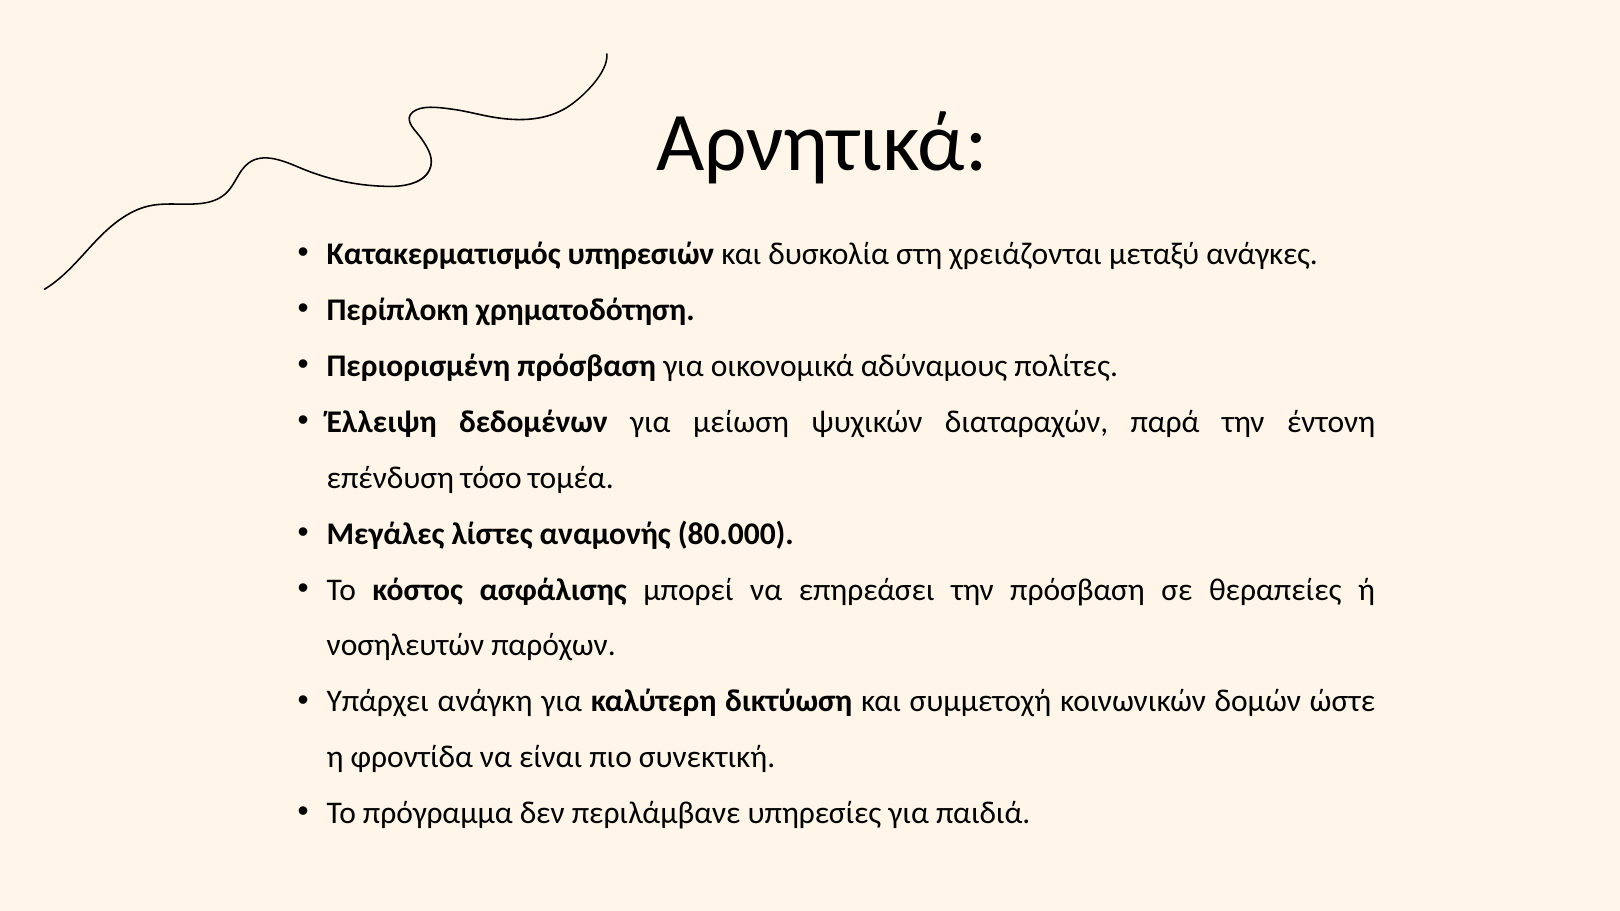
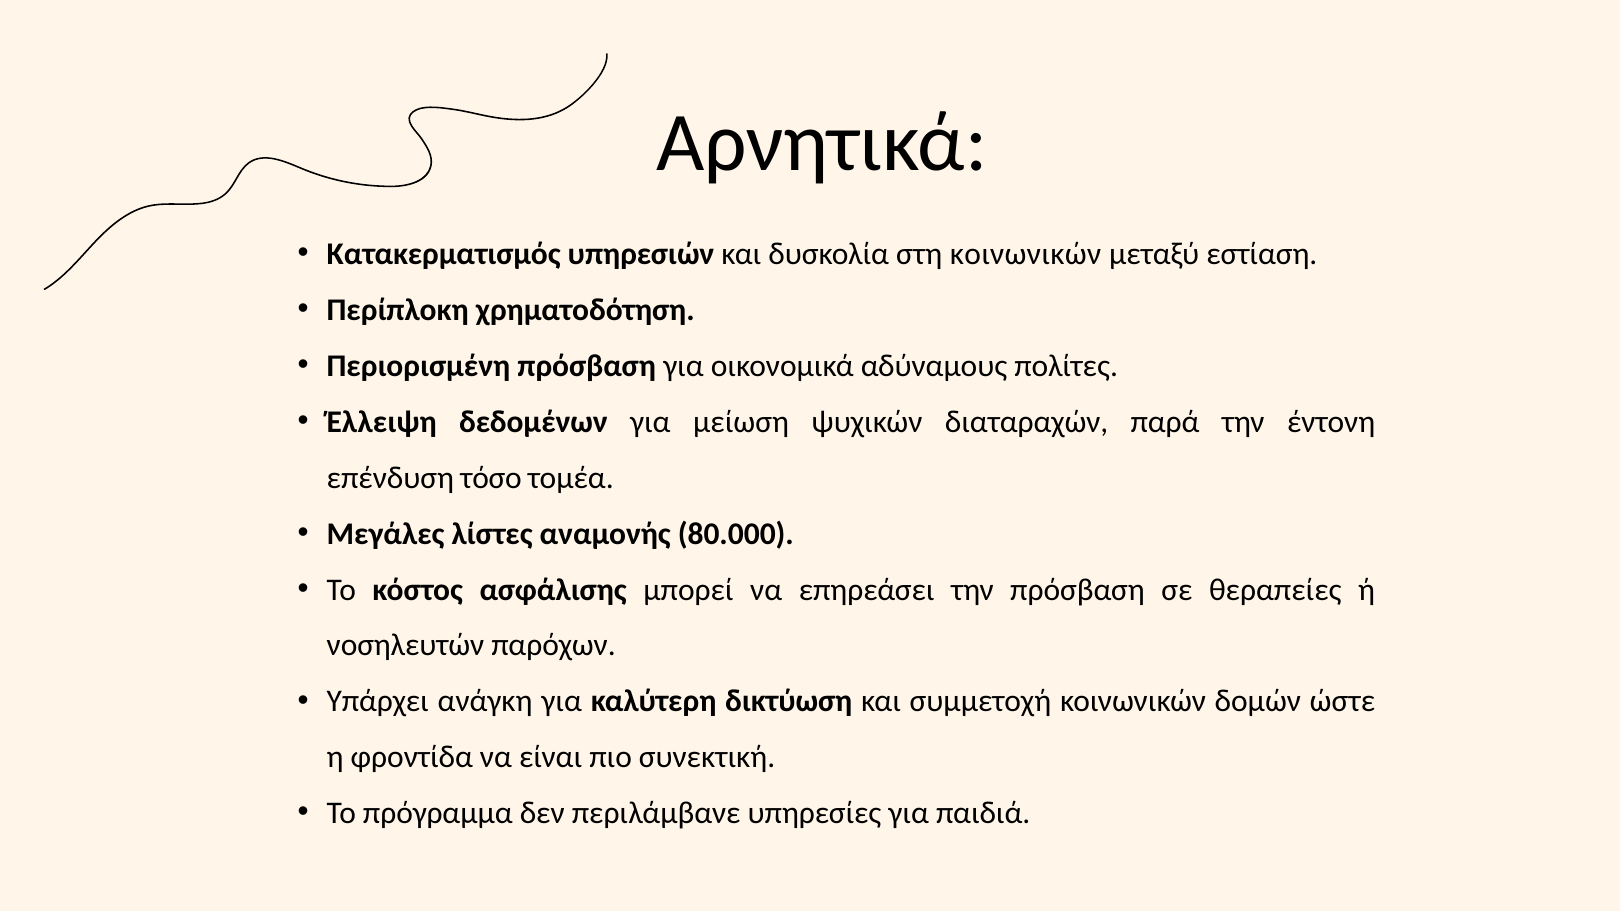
στη χρειάζονται: χρειάζονται -> κοινωνικών
ανάγκες: ανάγκες -> εστίαση
